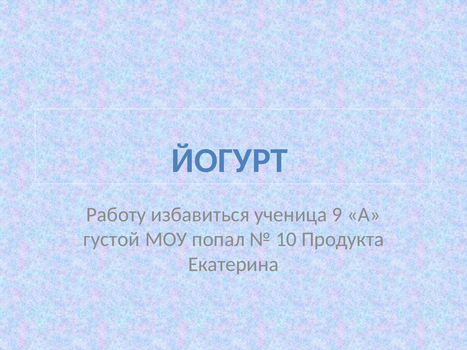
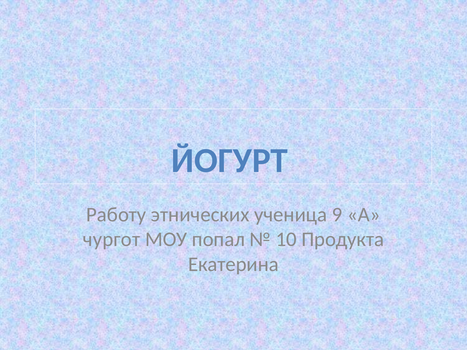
избавиться: избавиться -> этнических
густой: густой -> чургот
